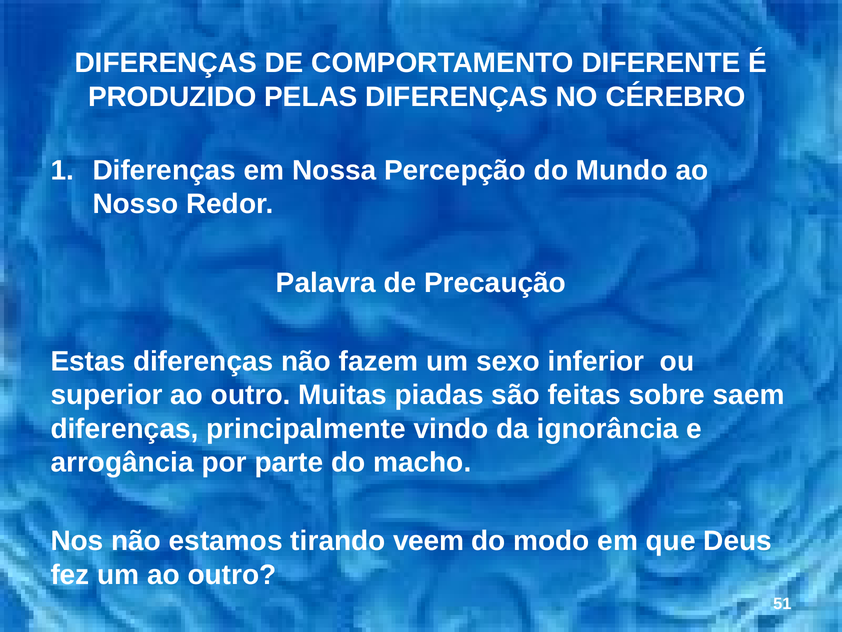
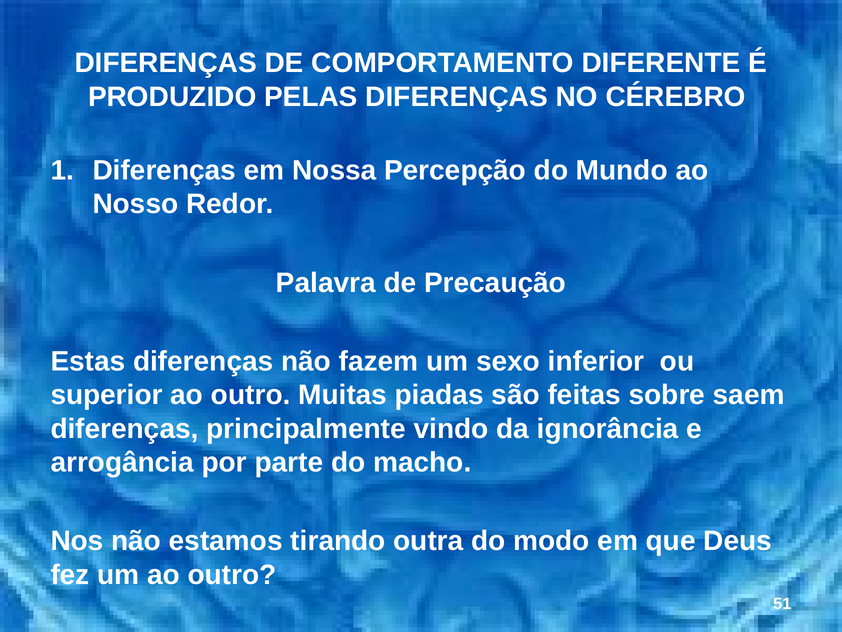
veem: veem -> outra
